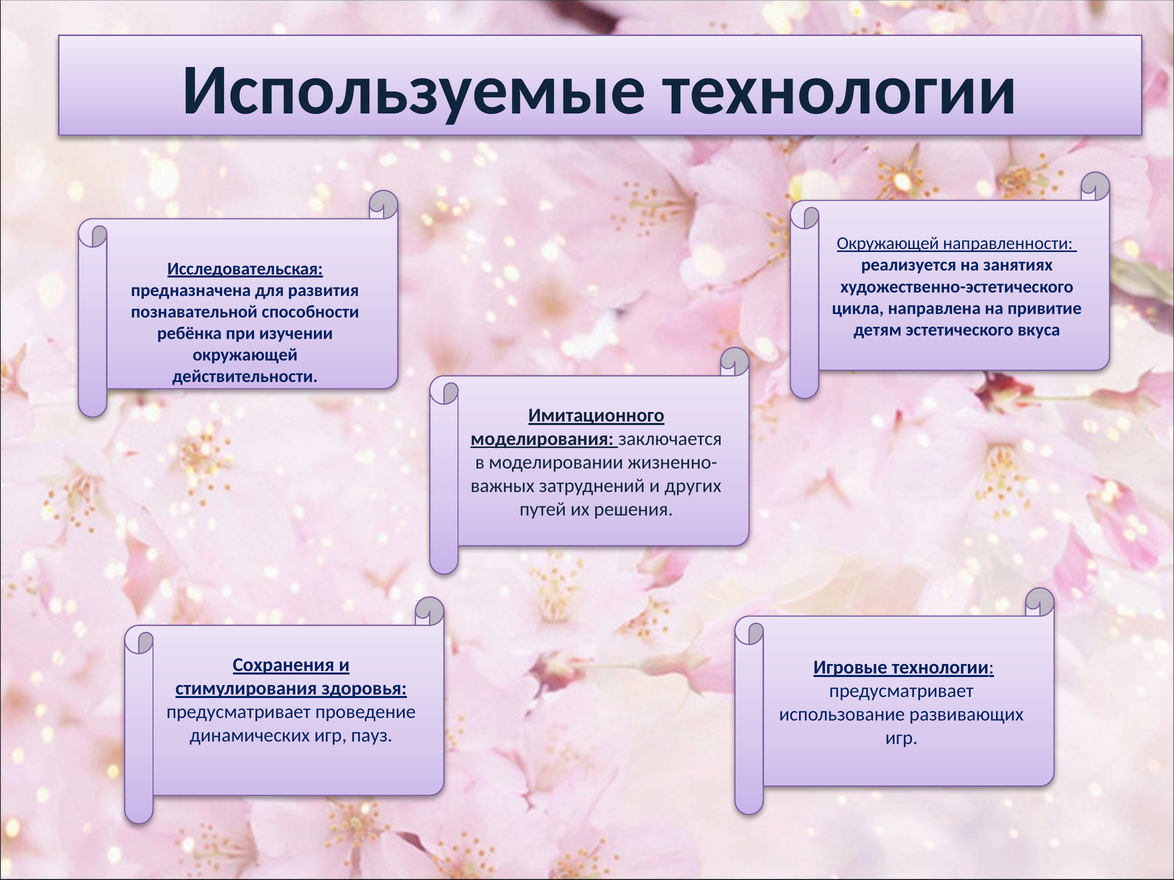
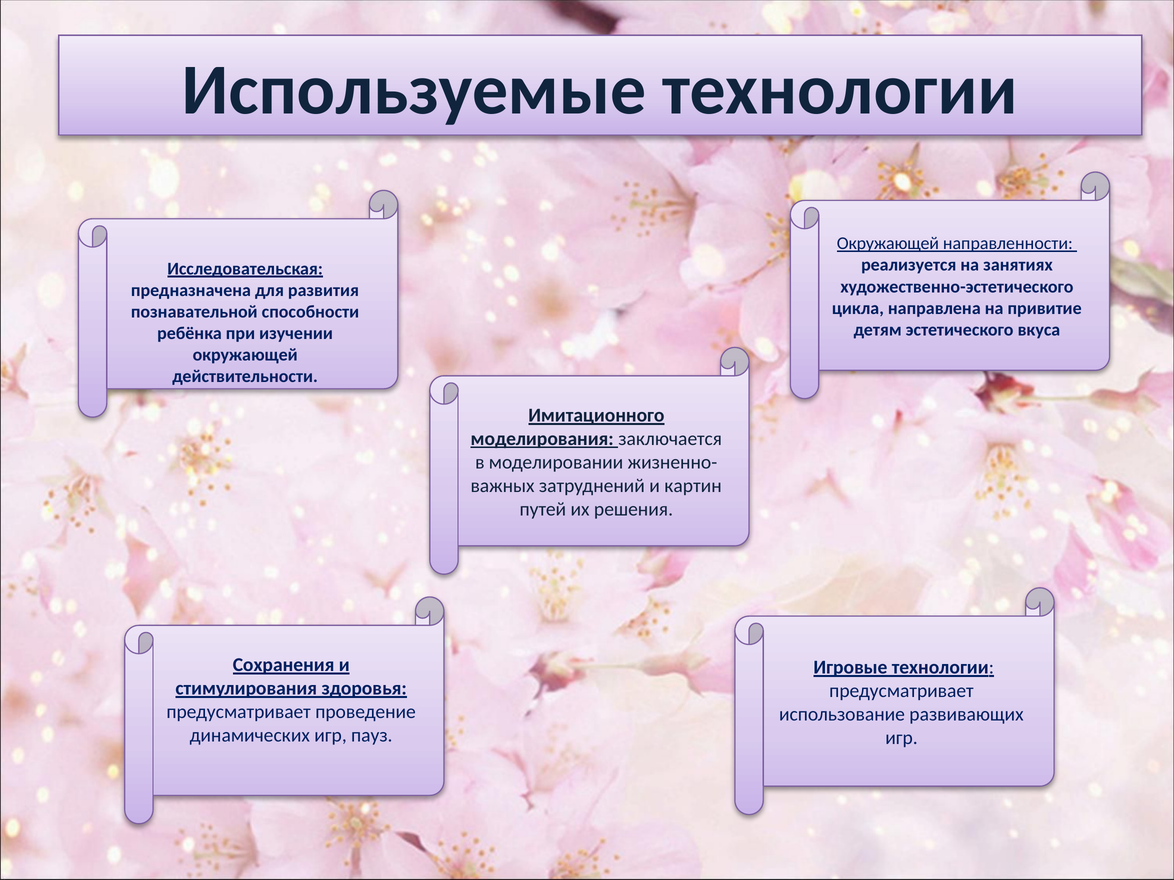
других: других -> картин
